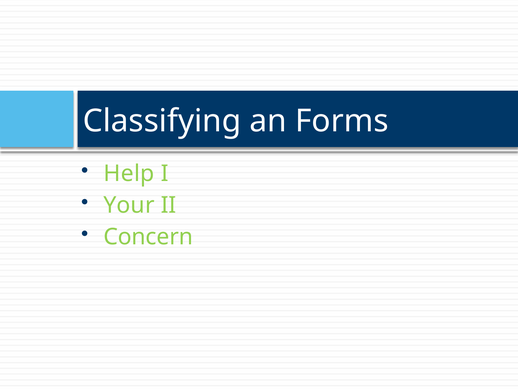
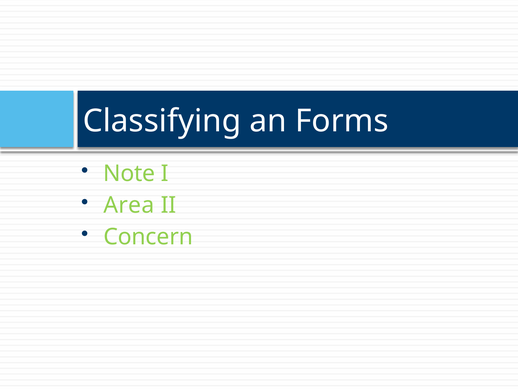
Help: Help -> Note
Your: Your -> Area
